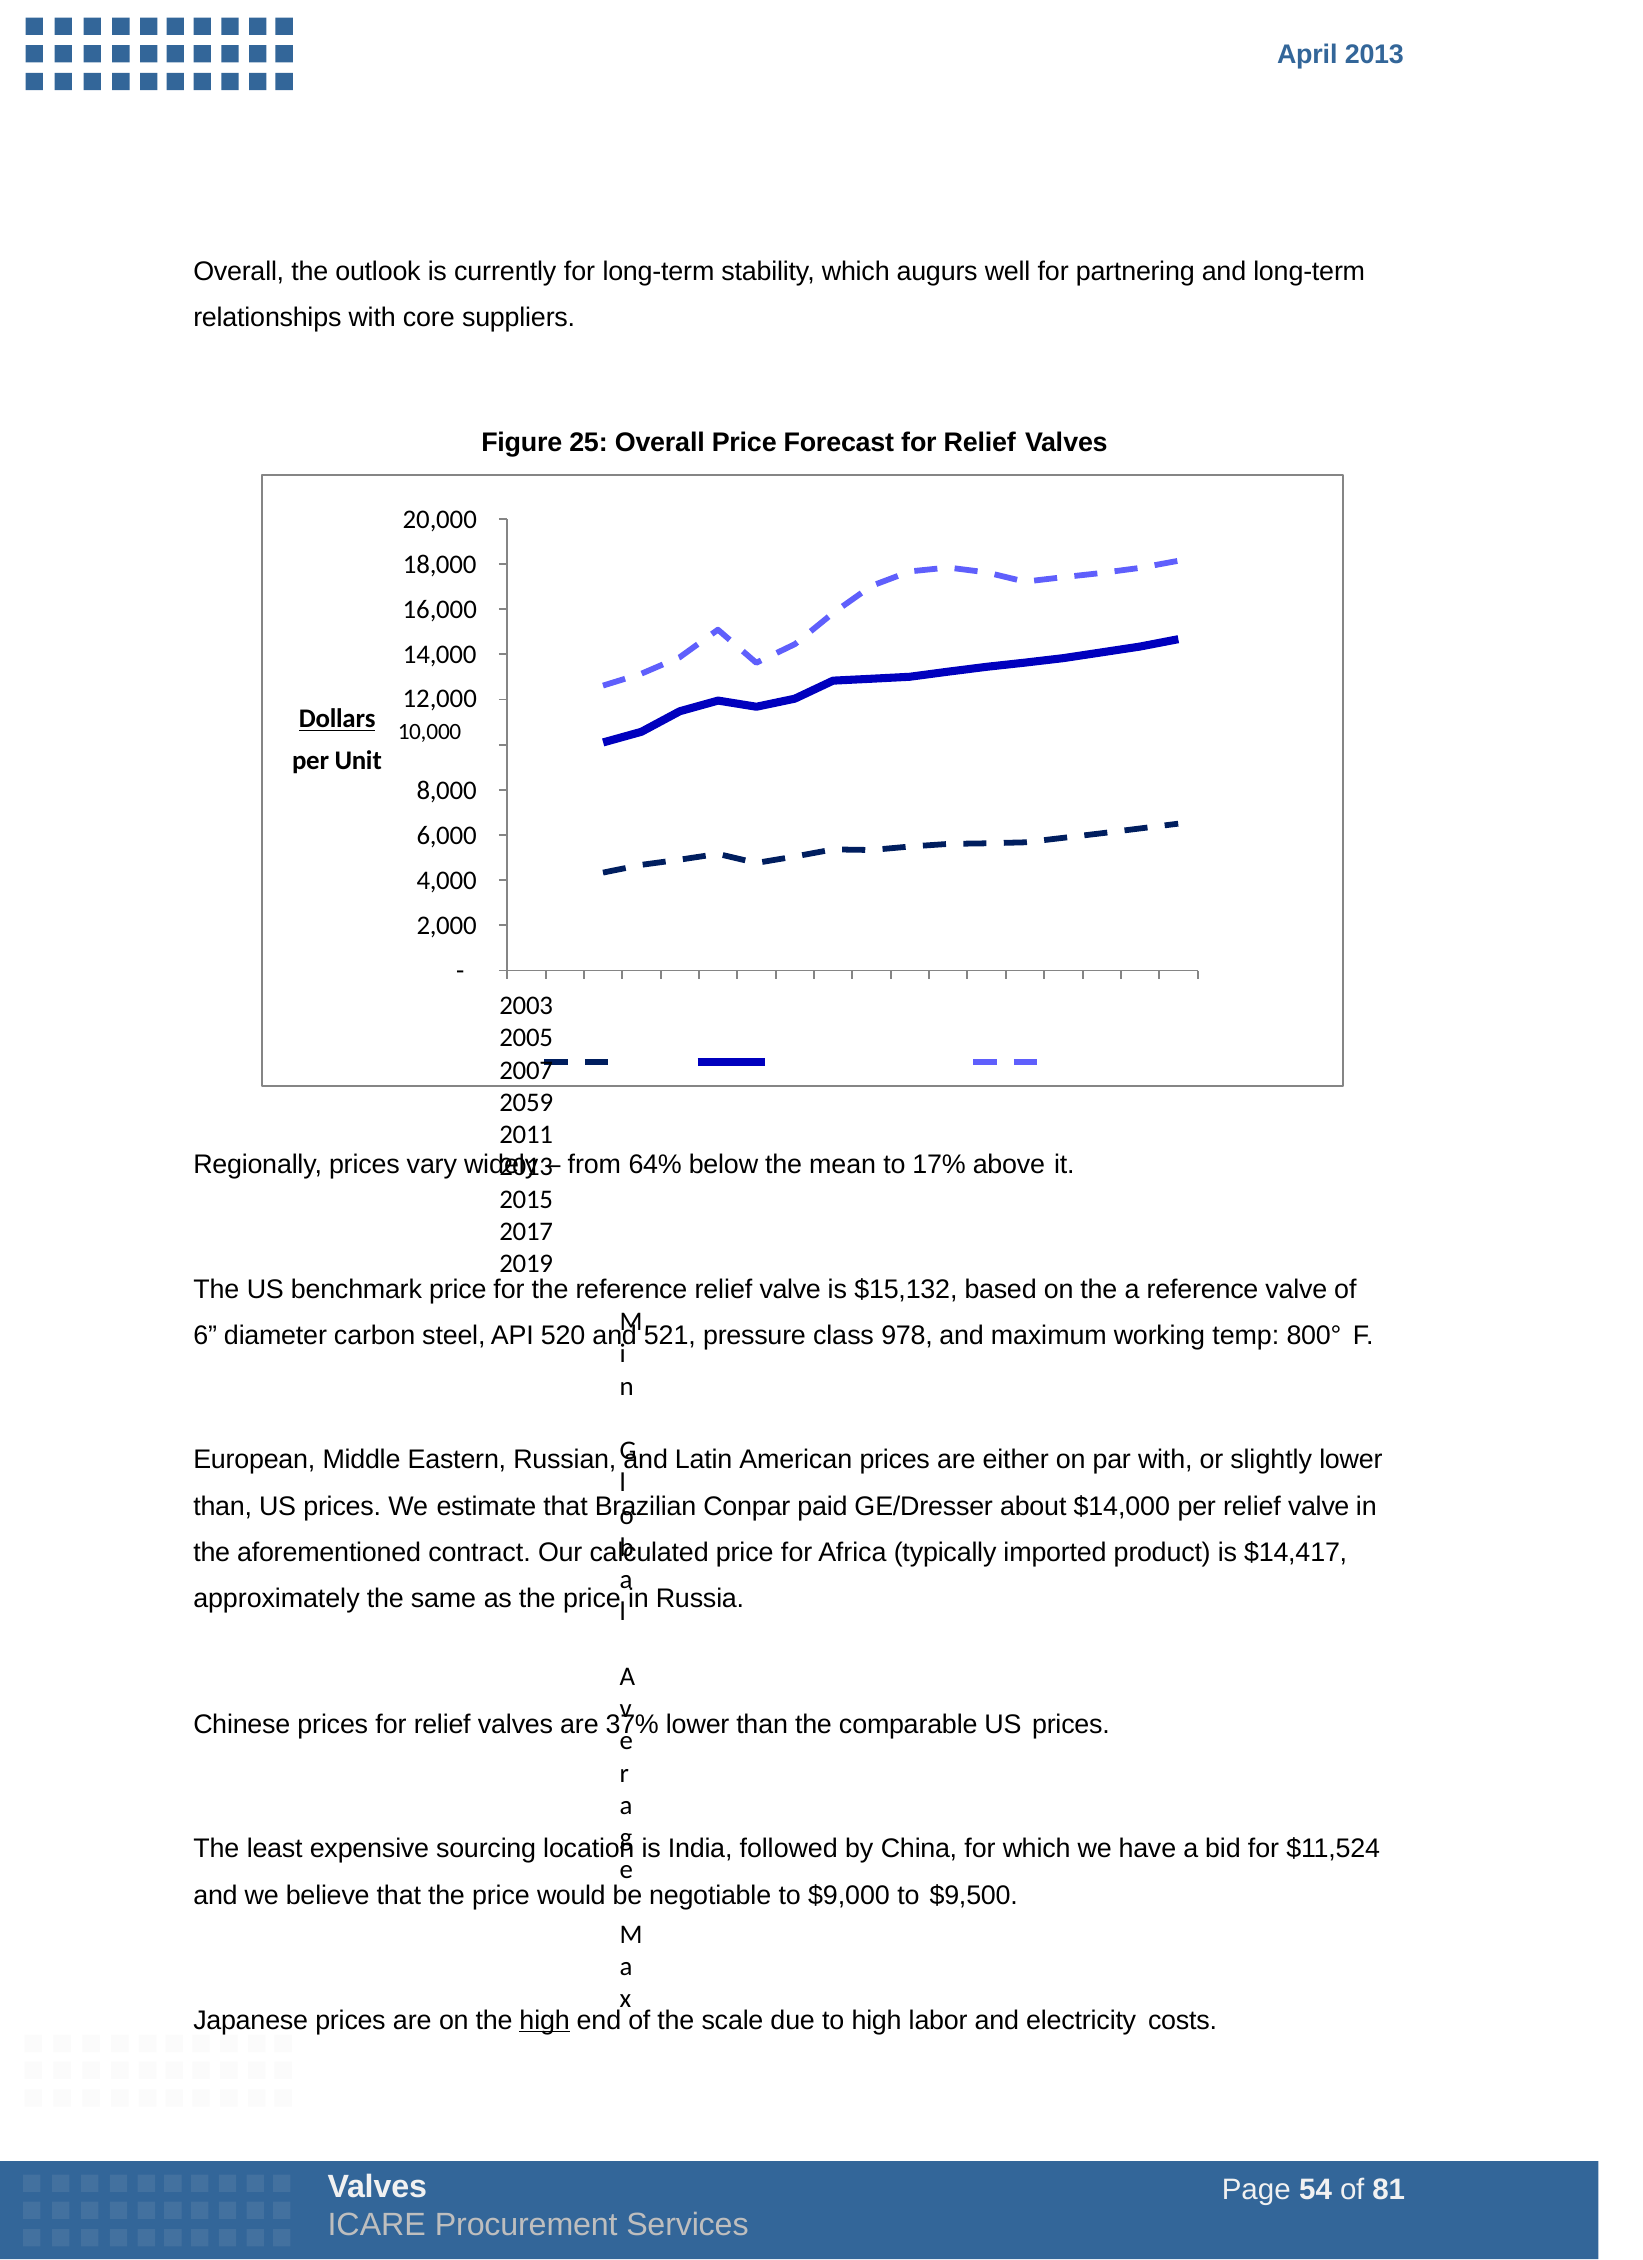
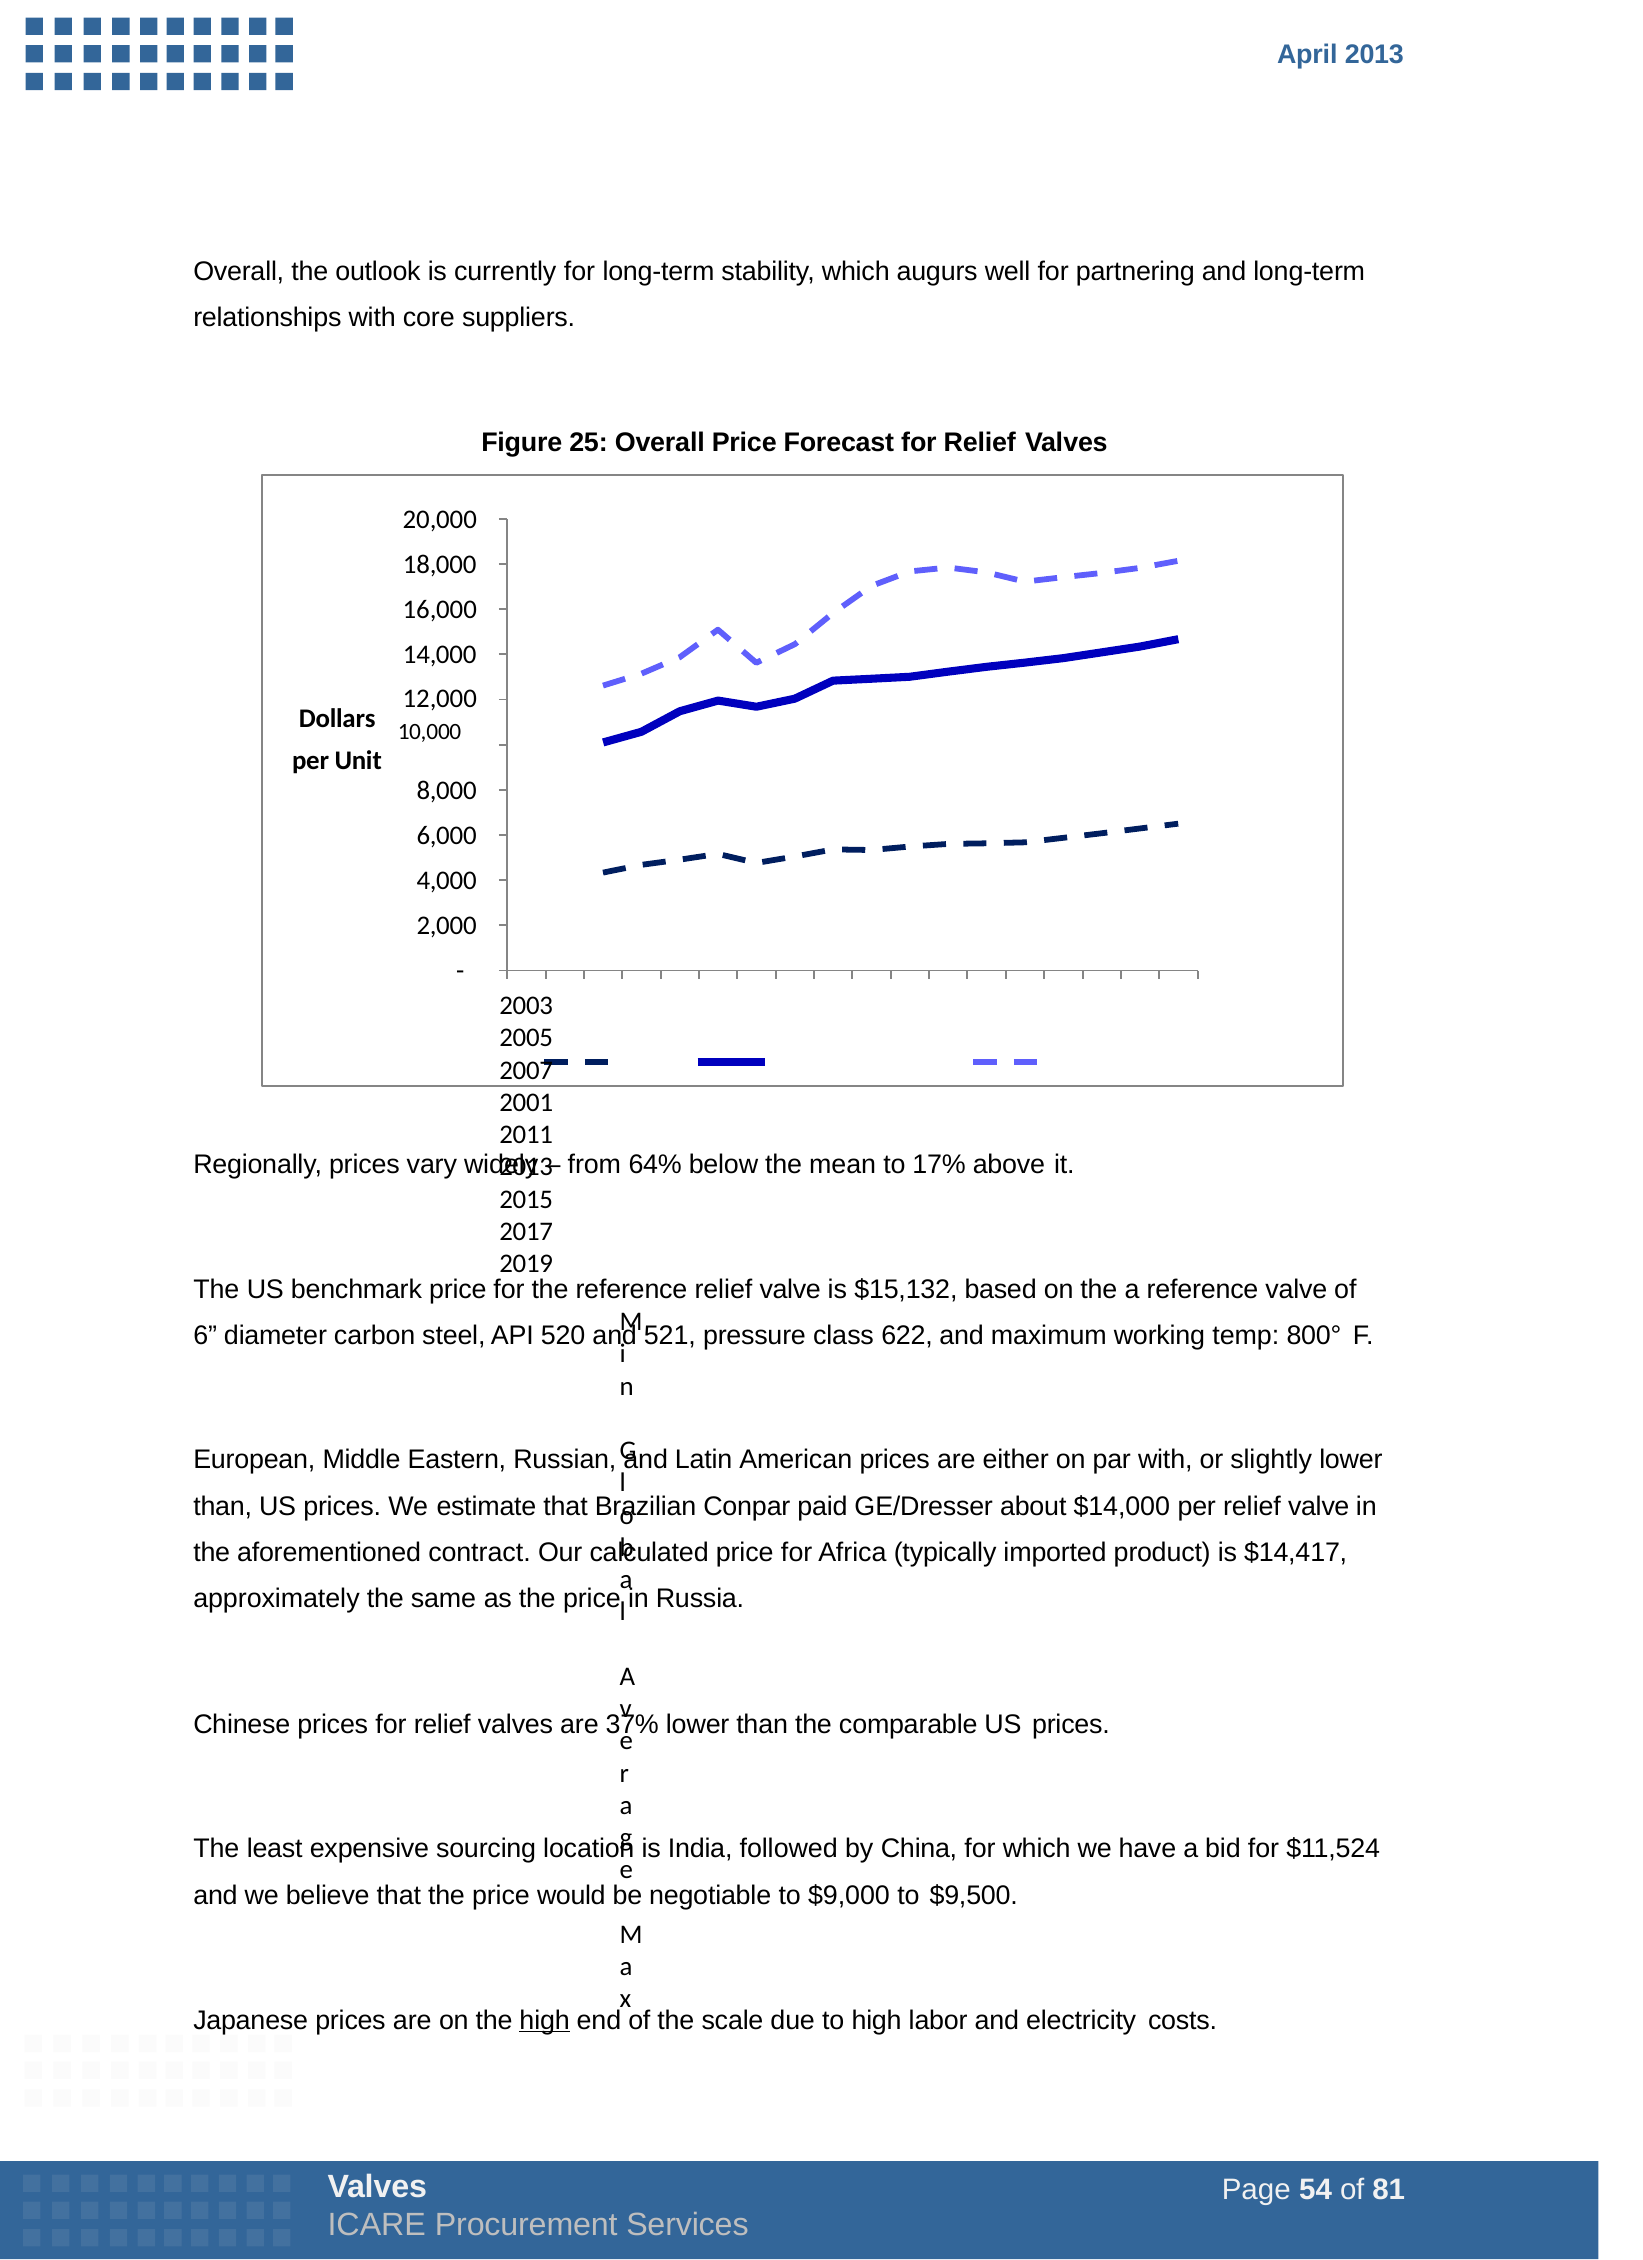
Dollars underline: present -> none
2059: 2059 -> 2001
978: 978 -> 622
